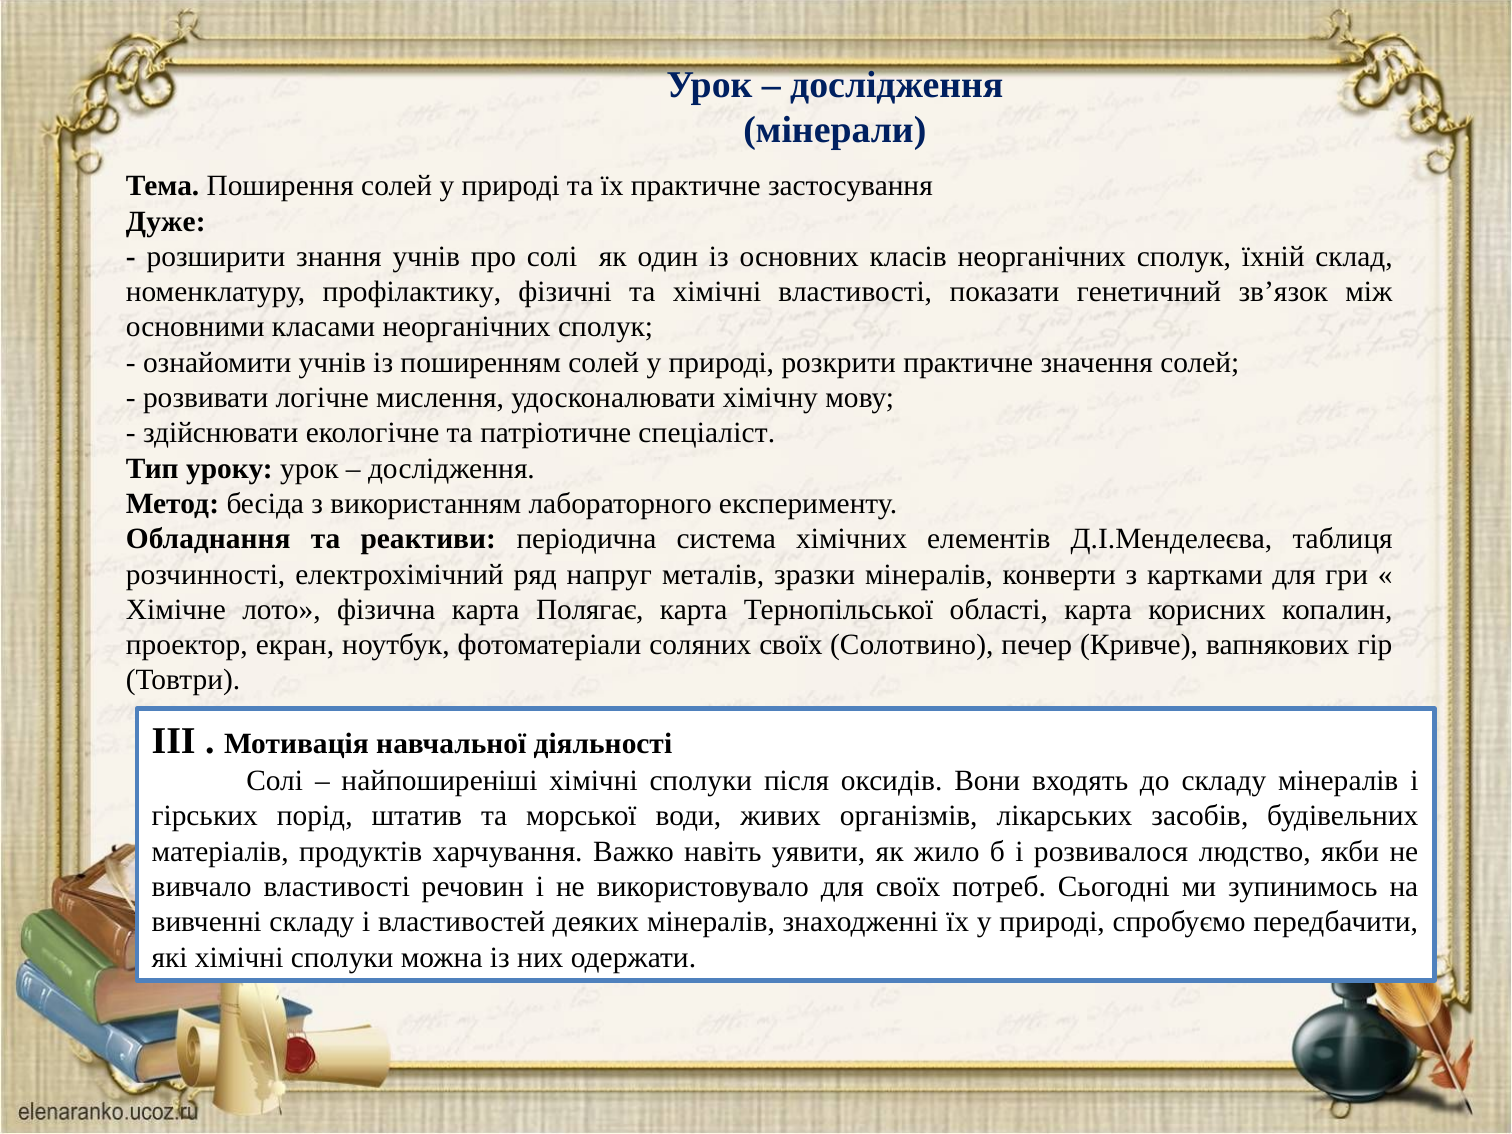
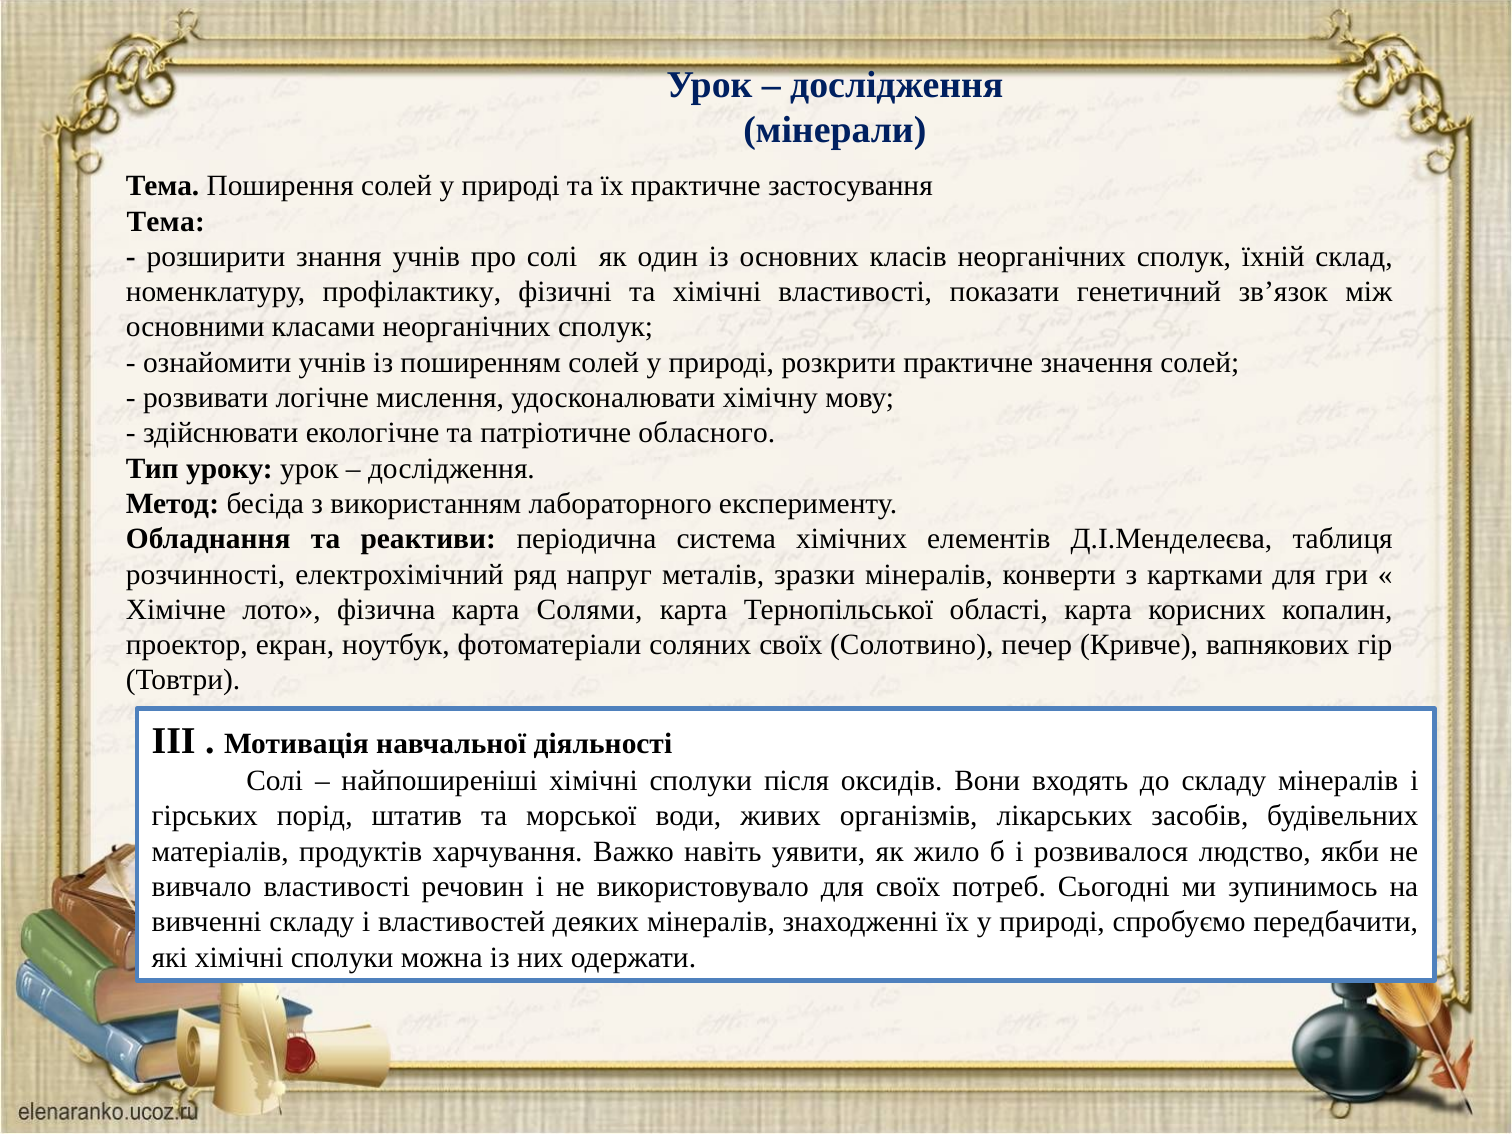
Дуже at (166, 221): Дуже -> Тема
спеціаліст: спеціаліст -> обласного
Полягає: Полягає -> Солями
